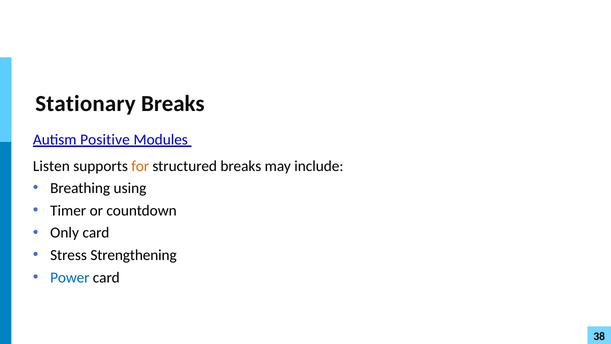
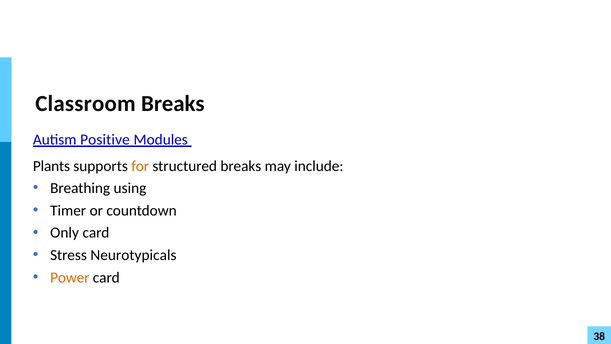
Stationary: Stationary -> Classroom
Listen: Listen -> Plants
Strengthening: Strengthening -> Neurotypicals
Power colour: blue -> orange
